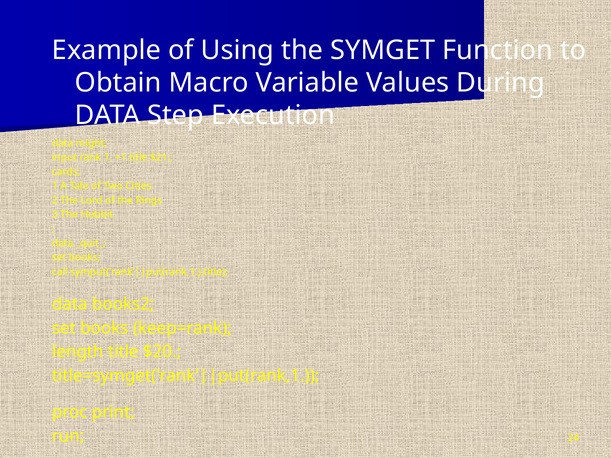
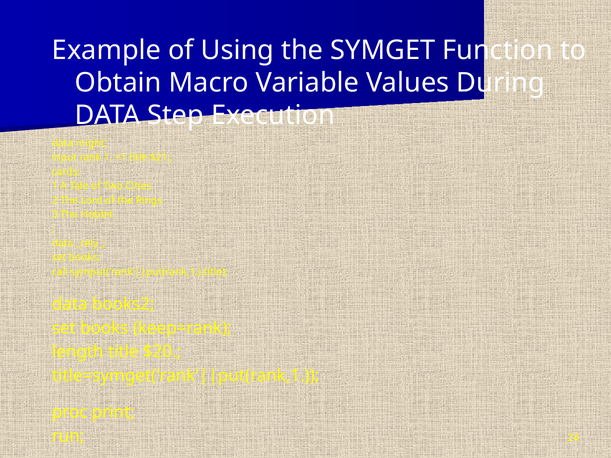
_quit_: _quit_ -> _rely_
